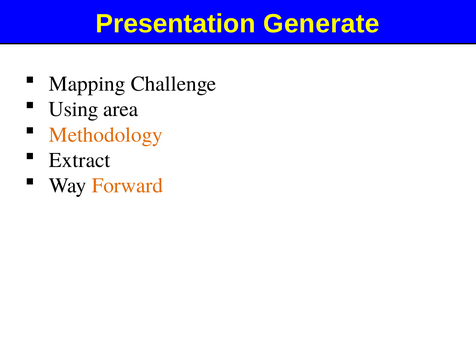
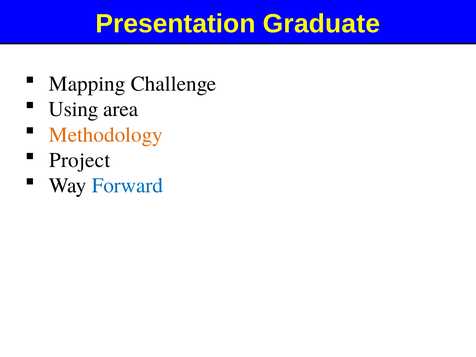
Generate: Generate -> Graduate
Extract: Extract -> Project
Forward colour: orange -> blue
